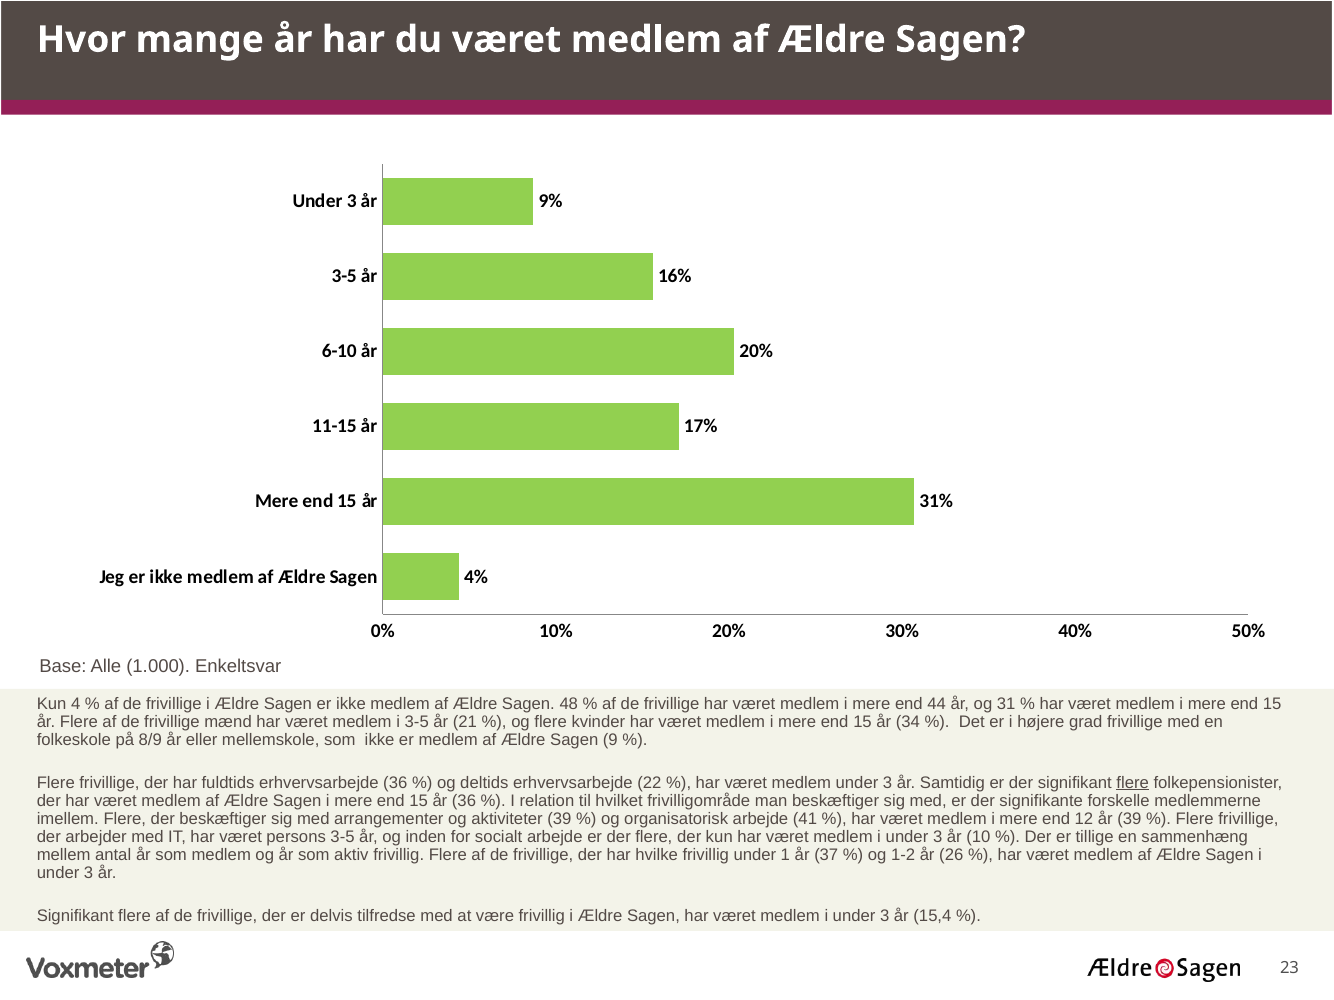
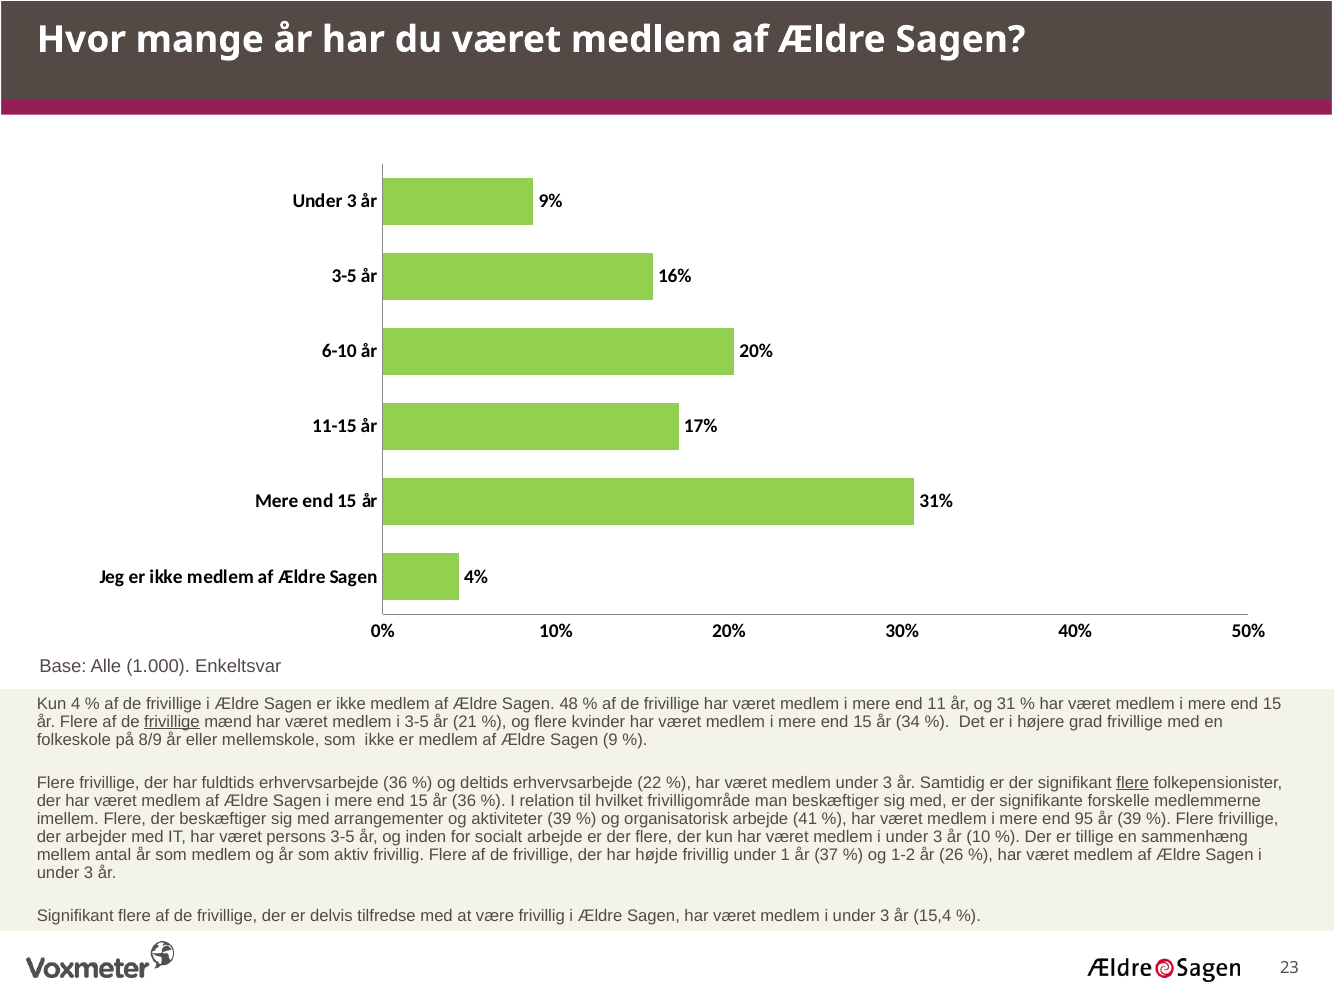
44: 44 -> 11
frivillige at (172, 722) underline: none -> present
12: 12 -> 95
hvilke: hvilke -> højde
